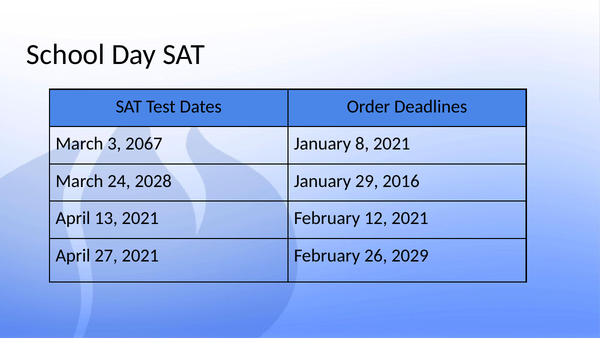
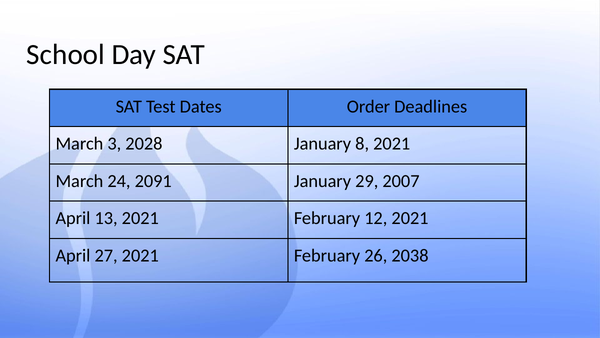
2067: 2067 -> 2028
2028: 2028 -> 2091
2016: 2016 -> 2007
2029: 2029 -> 2038
